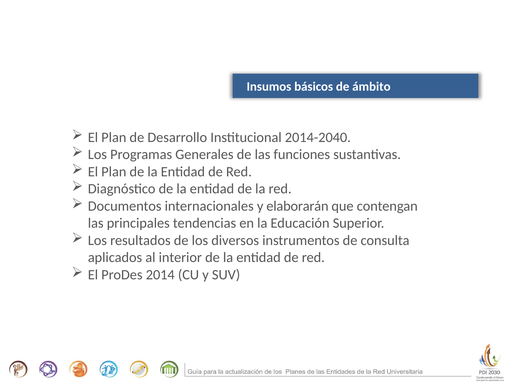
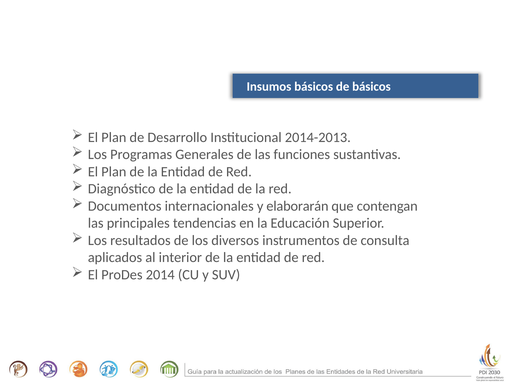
de ámbito: ámbito -> básicos
2014-2040: 2014-2040 -> 2014-2013
